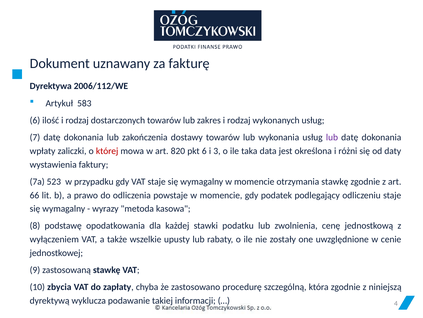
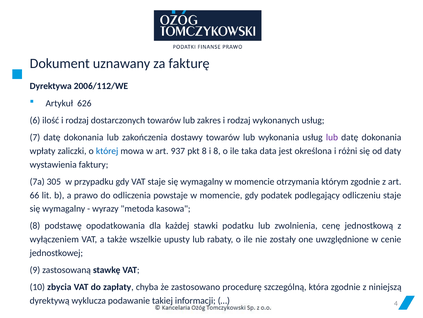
583: 583 -> 626
której colour: red -> blue
820: 820 -> 937
pkt 6: 6 -> 8
i 3: 3 -> 8
523: 523 -> 305
otrzymania stawkę: stawkę -> którym
